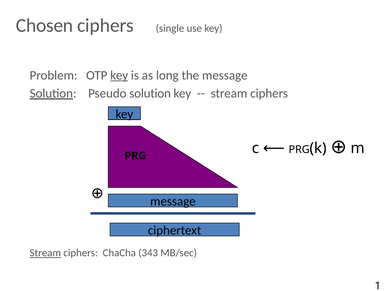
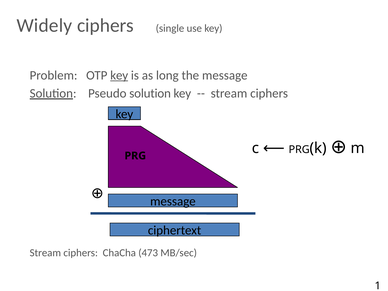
Chosen: Chosen -> Widely
Stream at (45, 253) underline: present -> none
343: 343 -> 473
